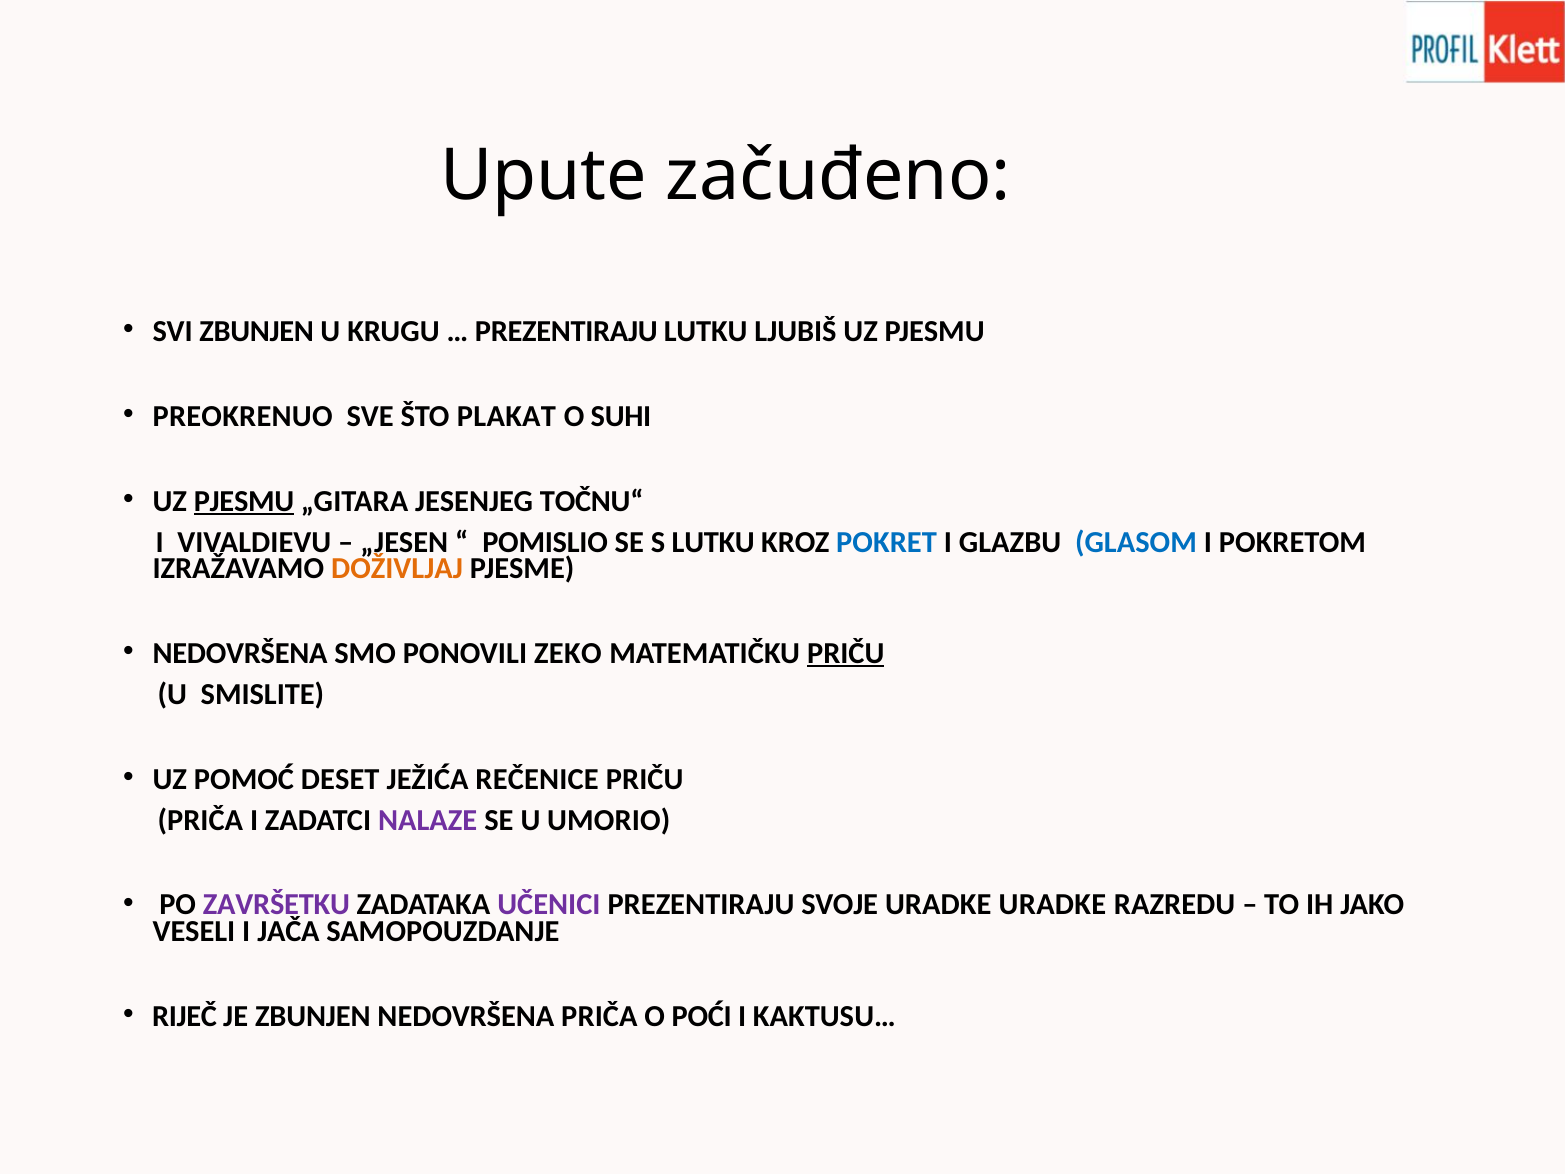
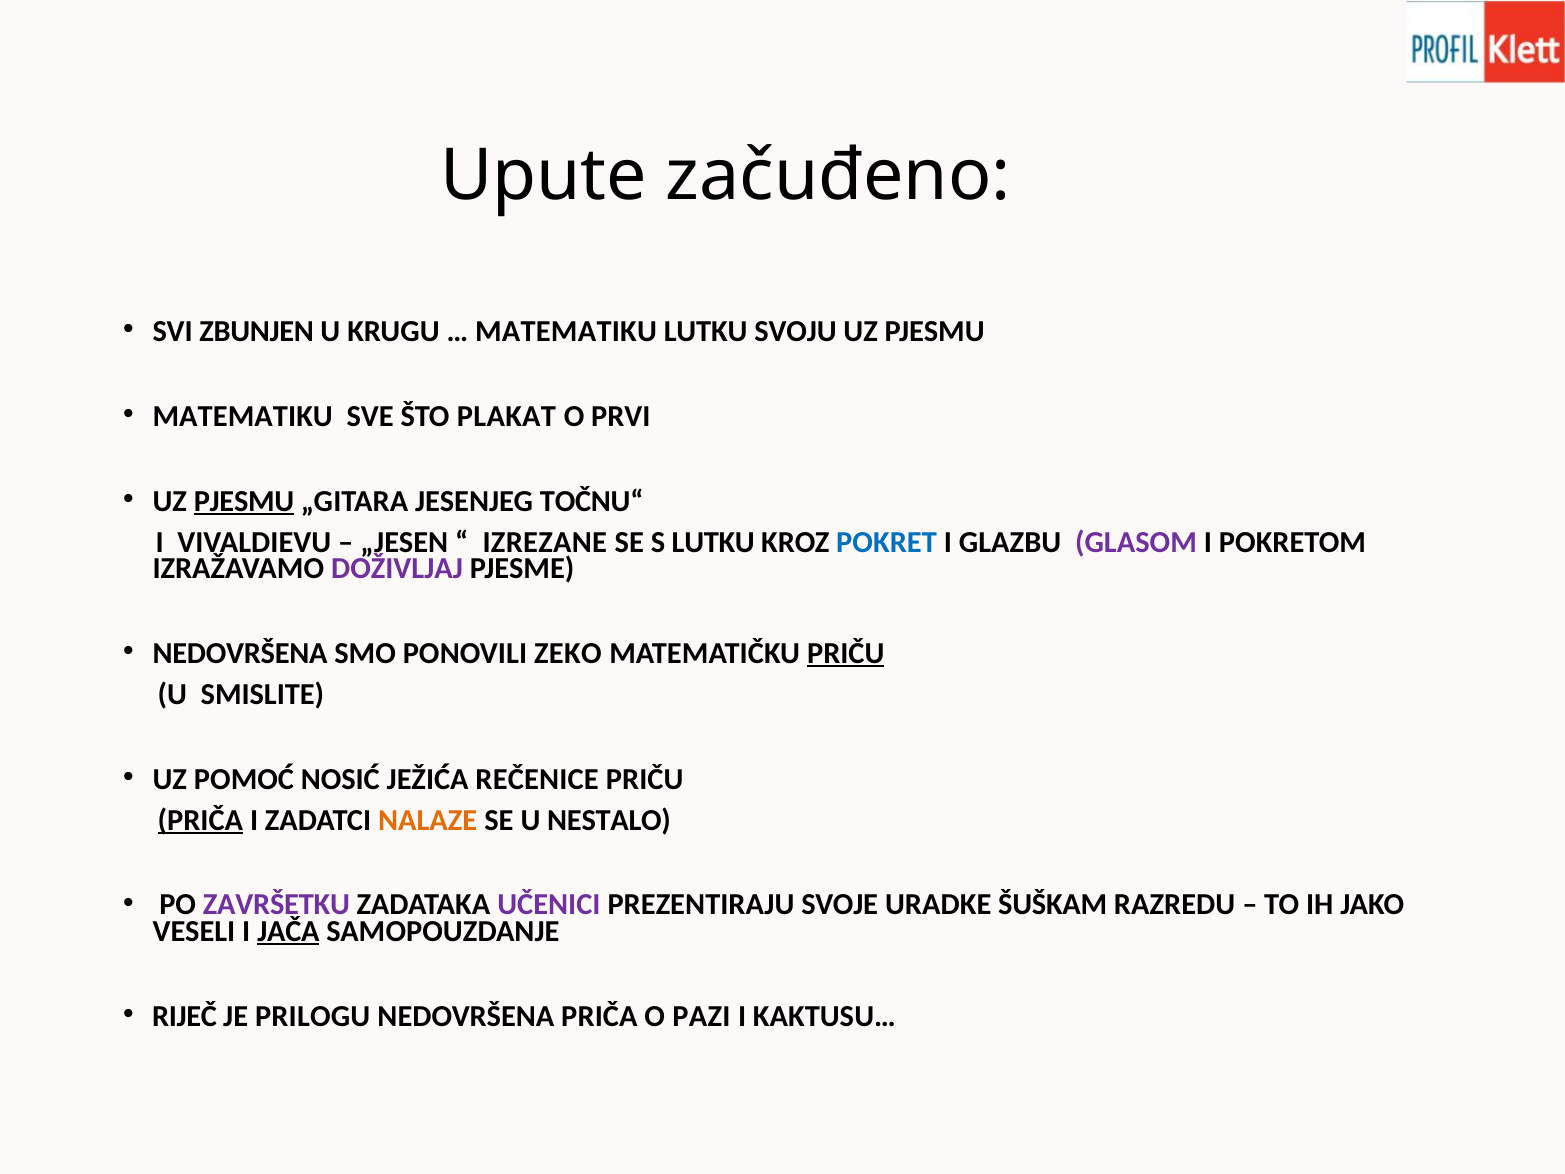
PREZENTIRAJU at (566, 331): PREZENTIRAJU -> MATEMATIKU
LJUBIŠ: LJUBIŠ -> SVOJU
PREOKRENUO at (243, 416): PREOKRENUO -> MATEMATIKU
SUHI: SUHI -> PRVI
POMISLIO: POMISLIO -> IZREZANE
GLASOM colour: blue -> purple
DOŽIVLJAJ colour: orange -> purple
DESET: DESET -> NOSIĆ
PRIČA at (200, 820) underline: none -> present
NALAZE colour: purple -> orange
UMORIO: UMORIO -> NESTALO
URADKE URADKE: URADKE -> ŠUŠKAM
JAČA underline: none -> present
JE ZBUNJEN: ZBUNJEN -> PRILOGU
POĆI: POĆI -> PAZI
